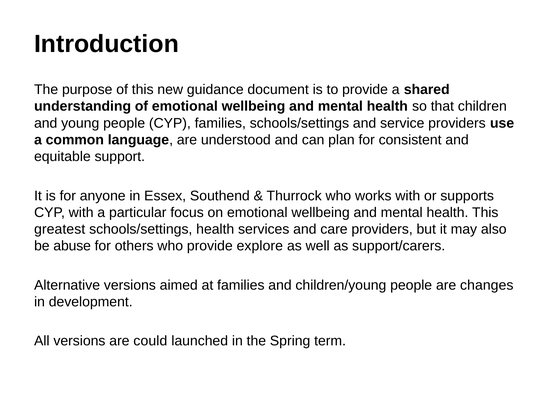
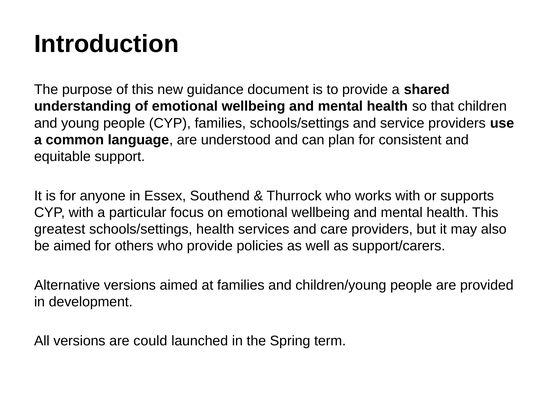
be abuse: abuse -> aimed
explore: explore -> policies
changes: changes -> provided
